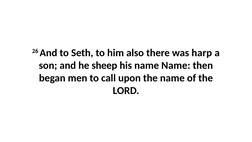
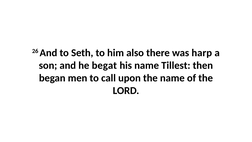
sheep: sheep -> begat
name Name: Name -> Tillest
